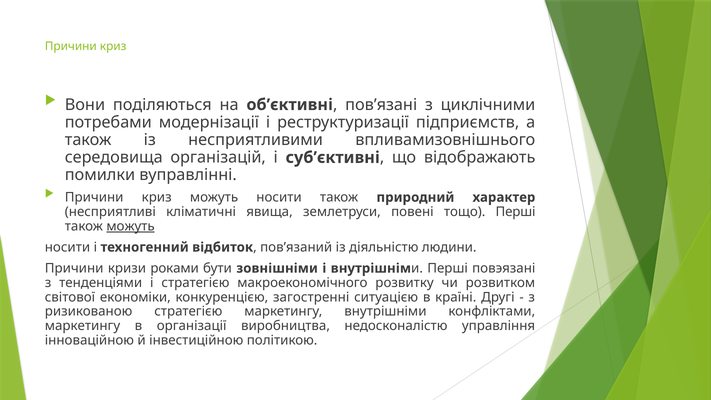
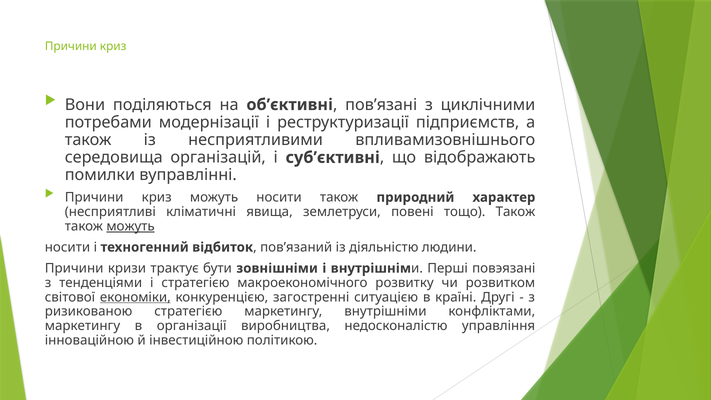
тощо Перші: Перші -> Також
роками: роками -> трактує
економіки underline: none -> present
